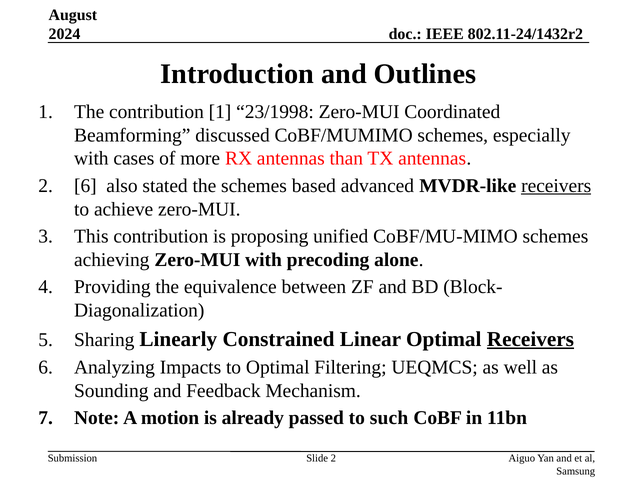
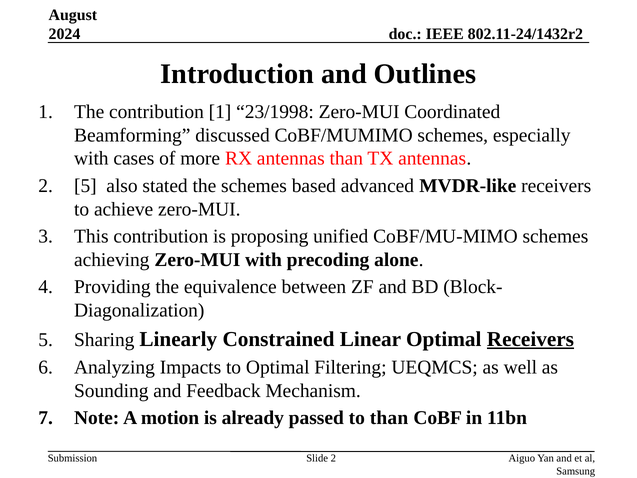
2 6: 6 -> 5
receivers at (556, 186) underline: present -> none
to such: such -> than
